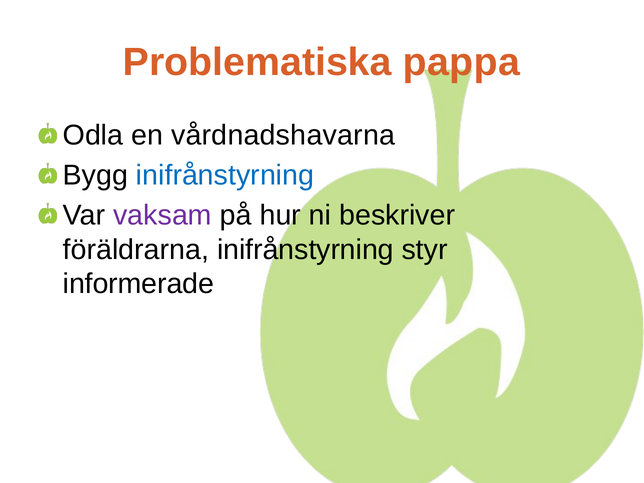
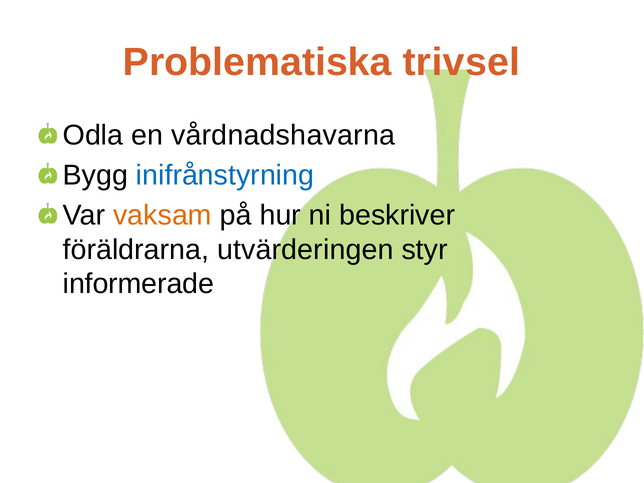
pappa: pappa -> trivsel
vaksam colour: purple -> orange
föräldrarna inifrånstyrning: inifrånstyrning -> utvärderingen
